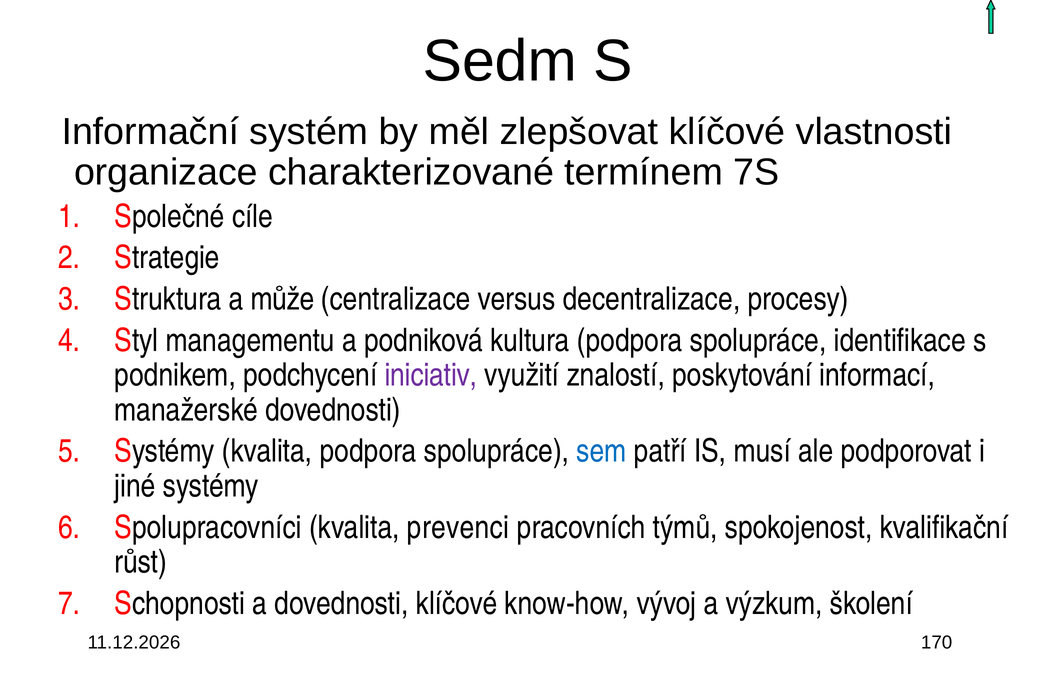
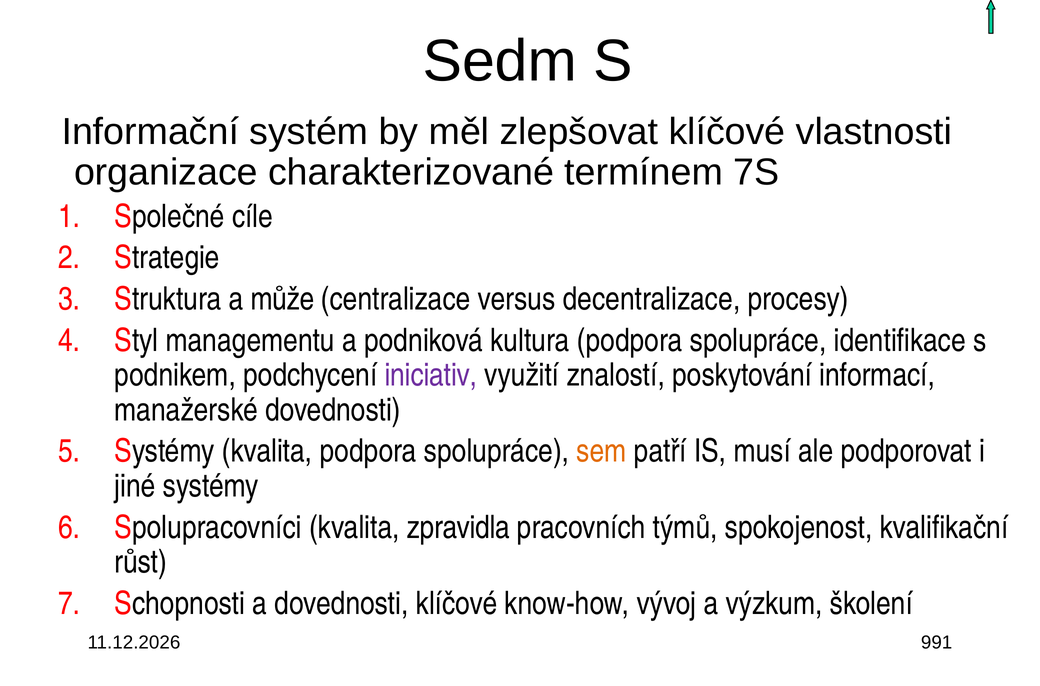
sem colour: blue -> orange
prevenci: prevenci -> zpravidla
170: 170 -> 991
